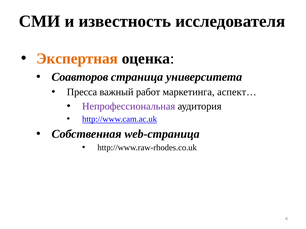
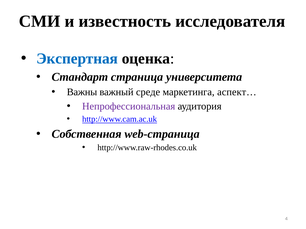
Экспертная colour: orange -> blue
Соавторов: Соавторов -> Стандарт
Пресса: Пресса -> Важны
работ: работ -> среде
